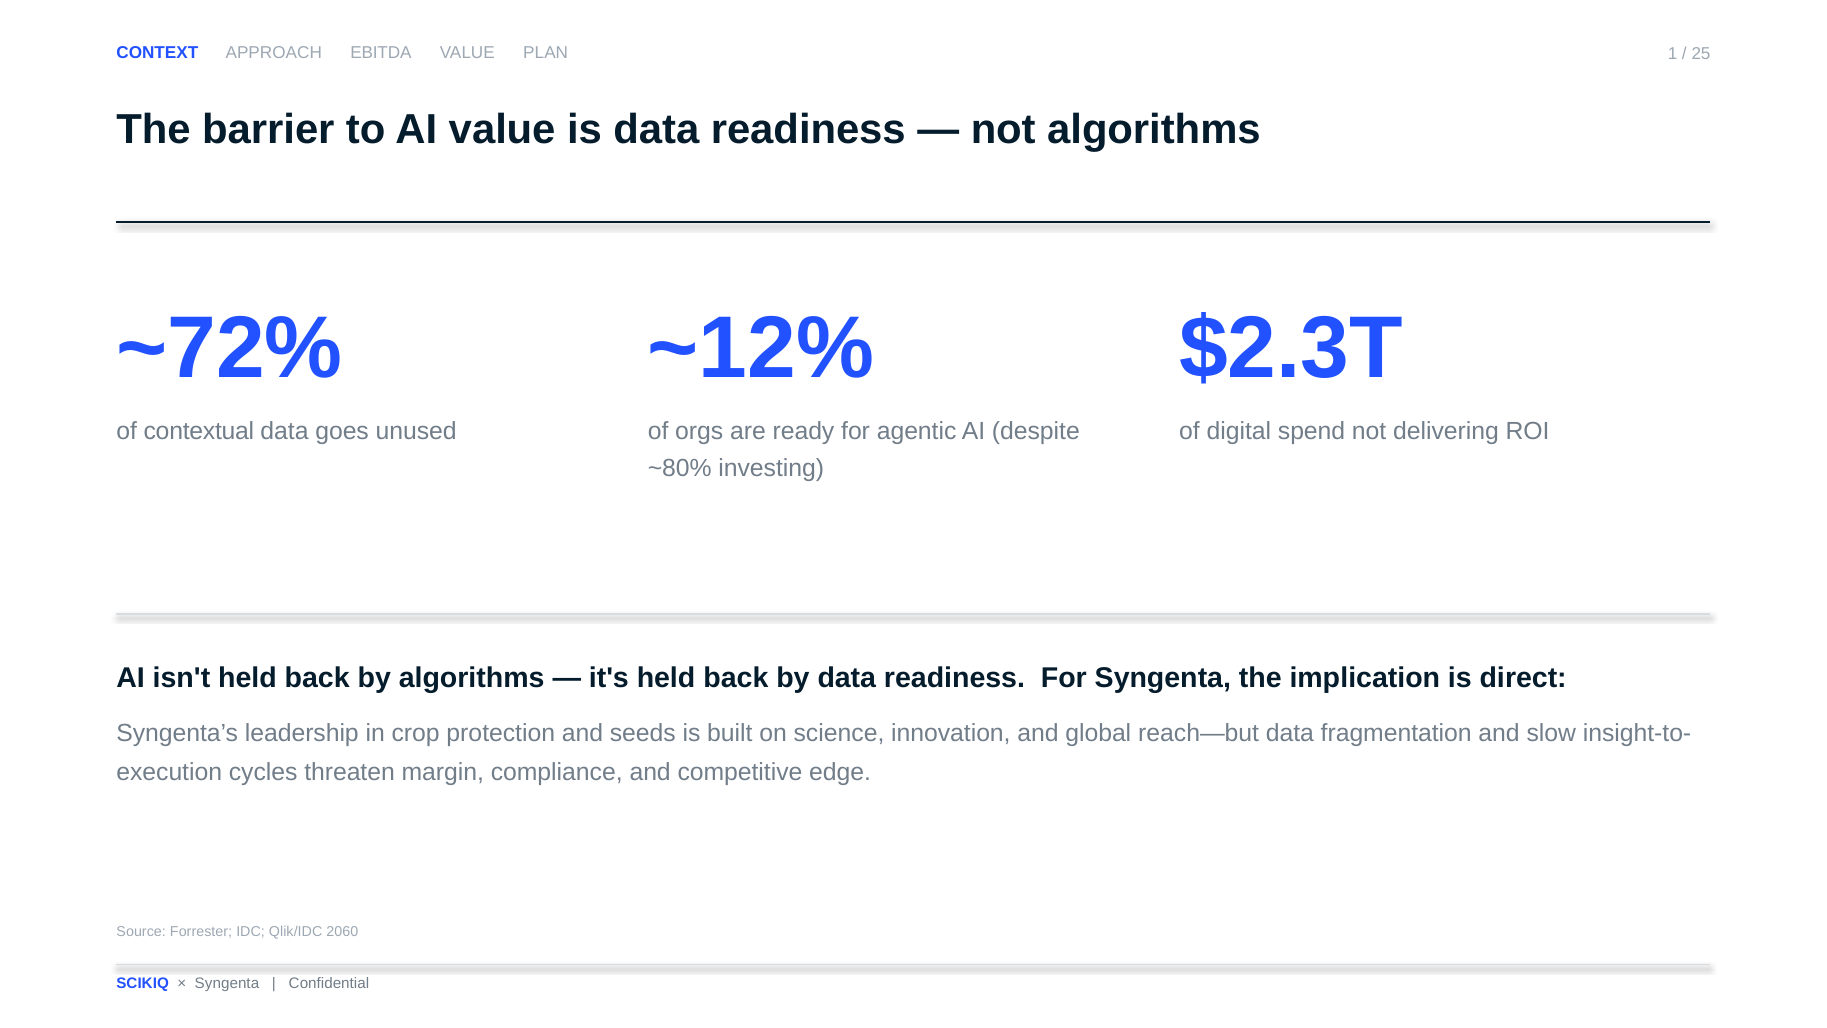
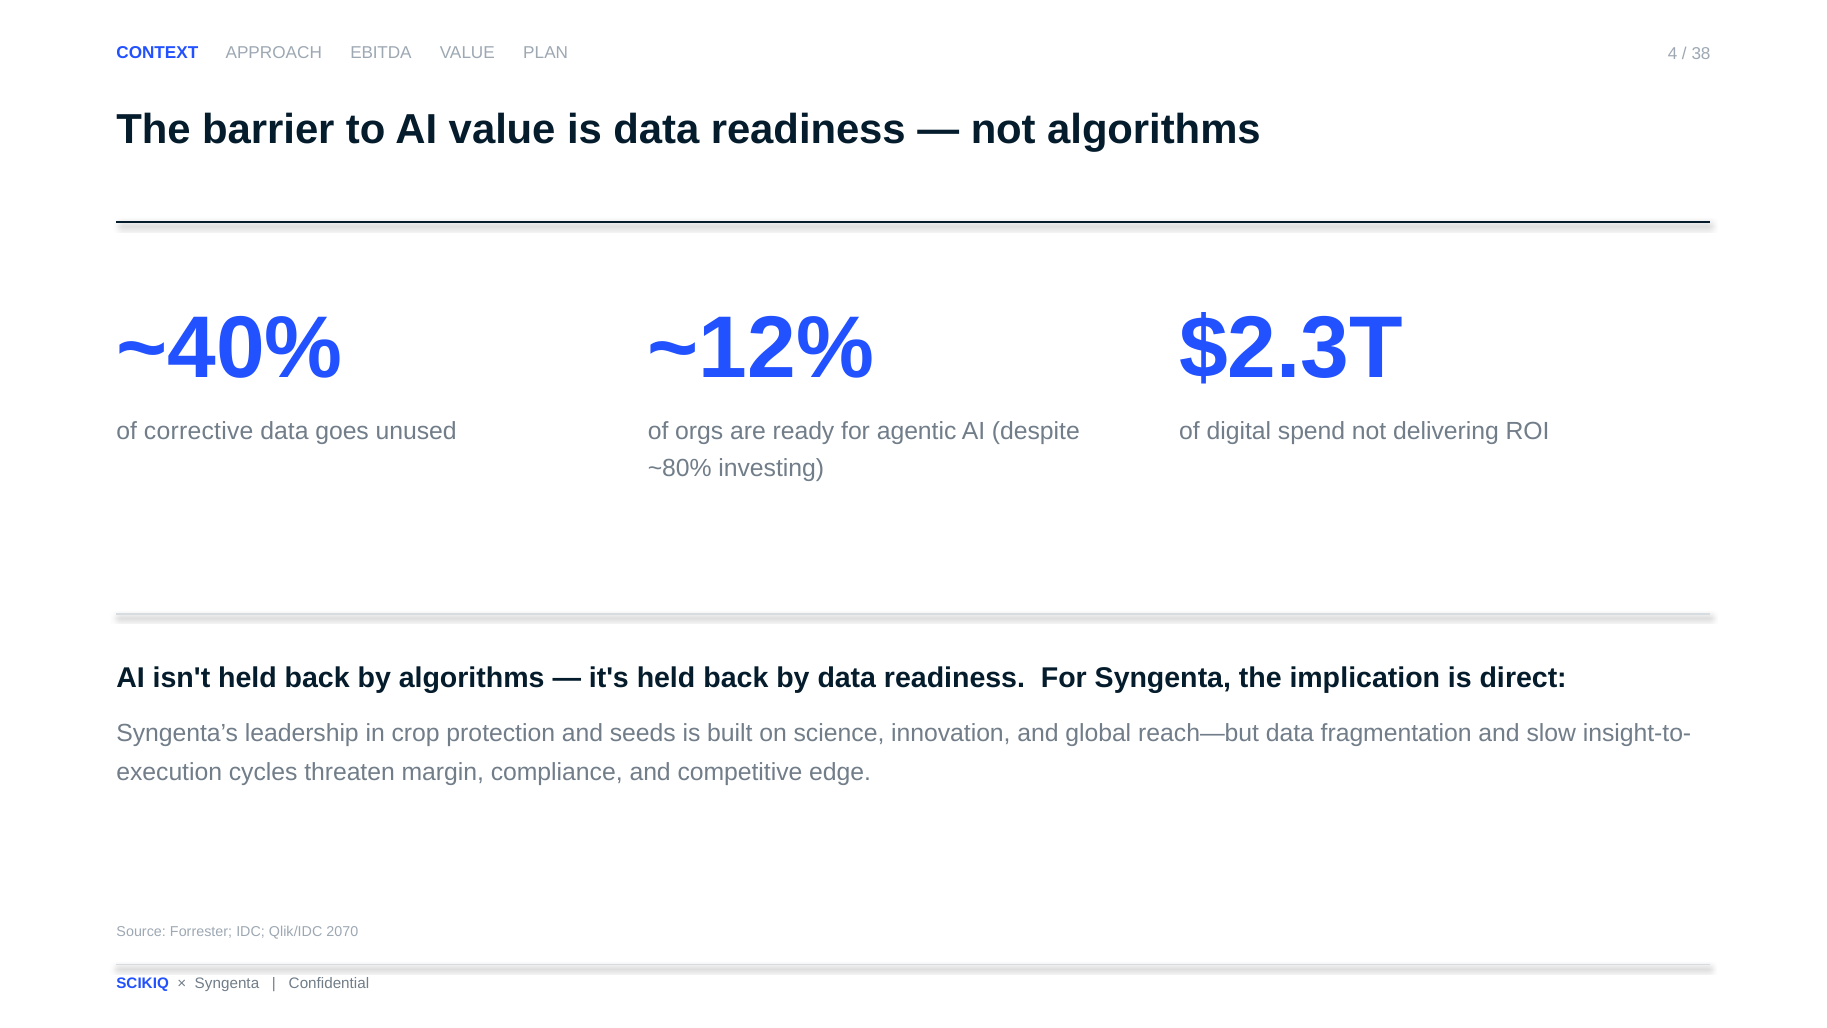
1: 1 -> 4
25: 25 -> 38
~72%: ~72% -> ~40%
contextual: contextual -> corrective
2060: 2060 -> 2070
